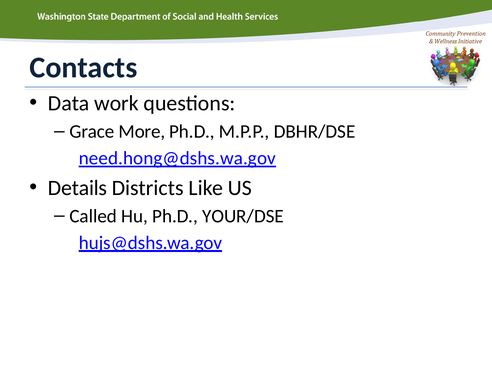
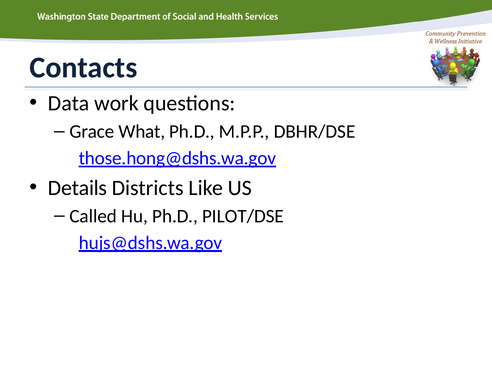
More: More -> What
need.hong@dshs.wa.gov: need.hong@dshs.wa.gov -> those.hong@dshs.wa.gov
YOUR/DSE: YOUR/DSE -> PILOT/DSE
